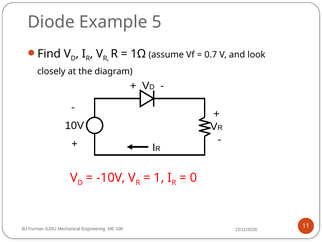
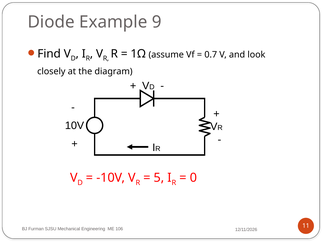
5: 5 -> 9
1: 1 -> 5
